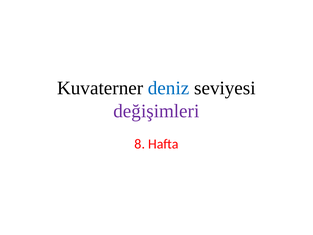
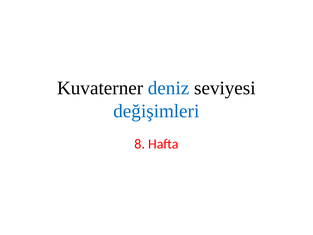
değişimleri colour: purple -> blue
